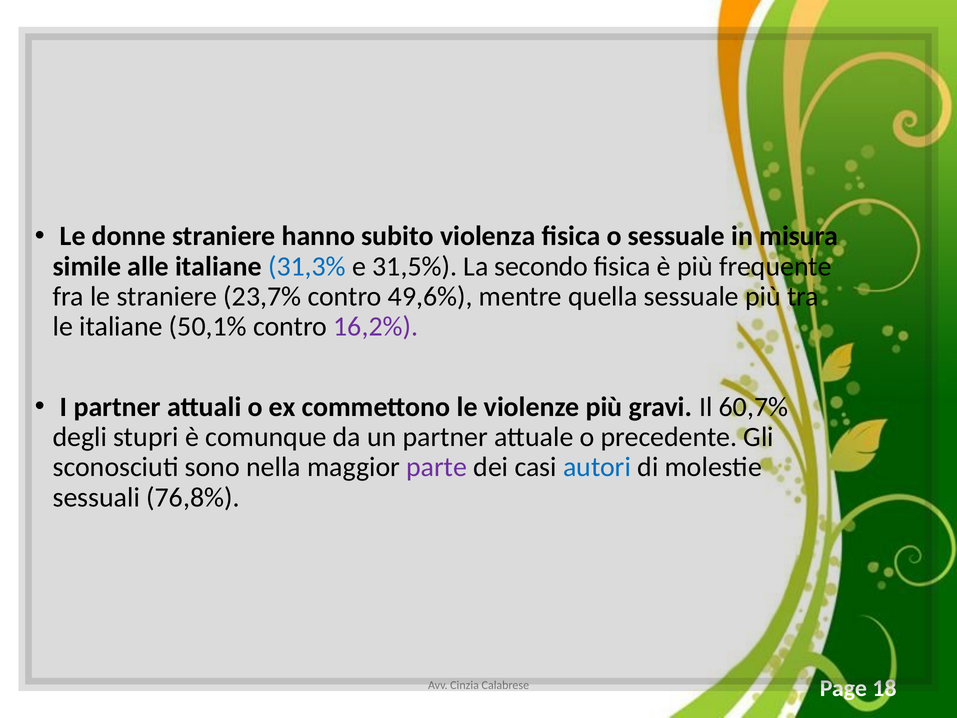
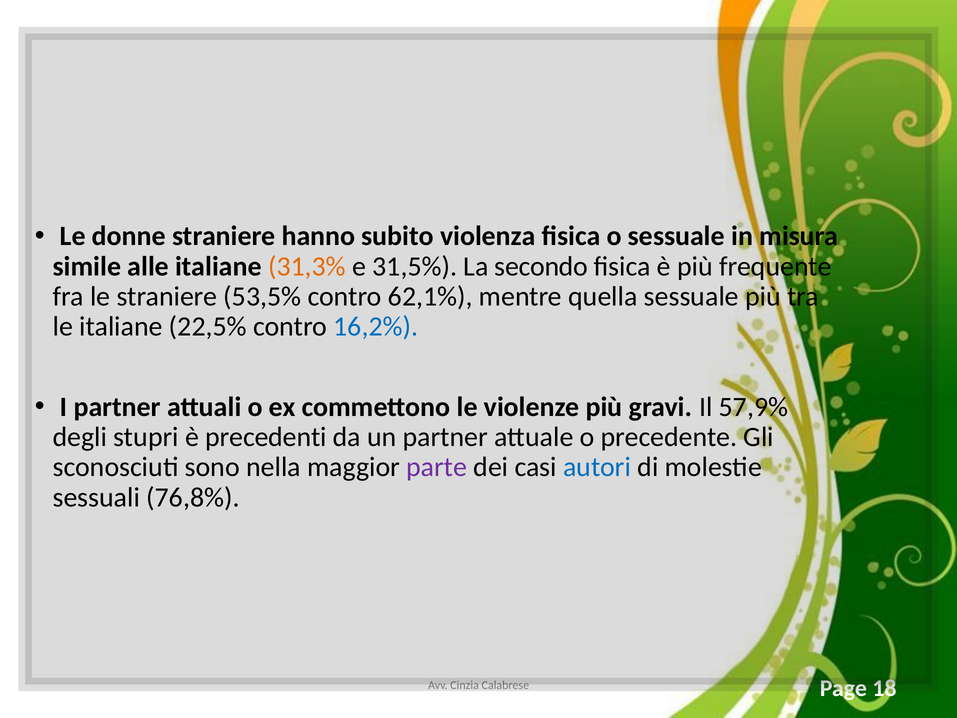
31,3% colour: blue -> orange
23,7%: 23,7% -> 53,5%
49,6%: 49,6% -> 62,1%
50,1%: 50,1% -> 22,5%
16,2% colour: purple -> blue
60,7%: 60,7% -> 57,9%
comunque: comunque -> precedenti
